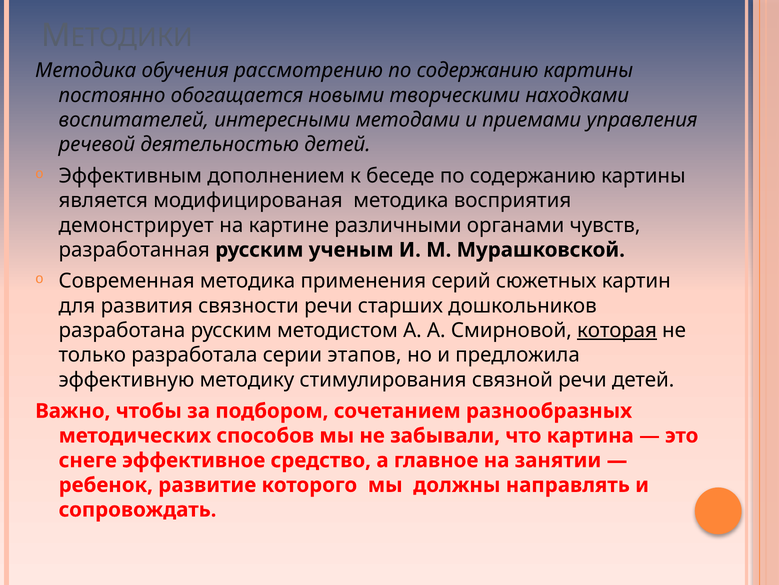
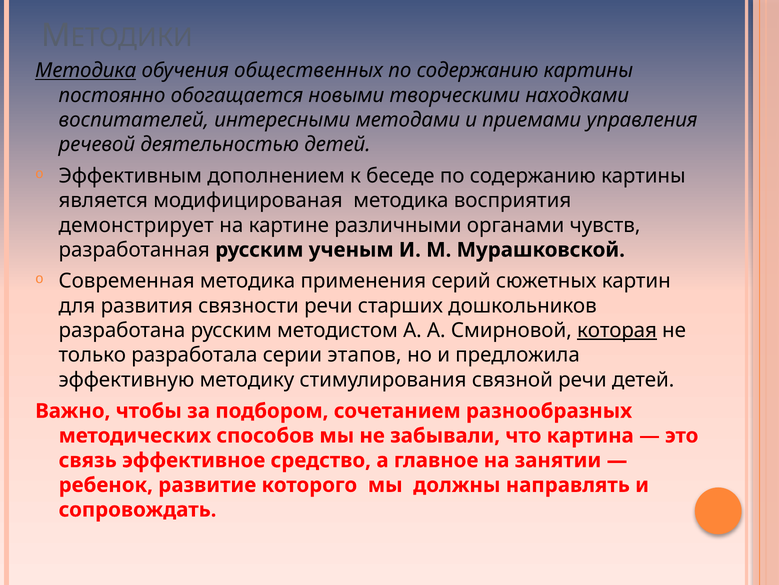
Методика at (86, 70) underline: none -> present
рассмотрению: рассмотрению -> общественных
снеге: снеге -> связь
